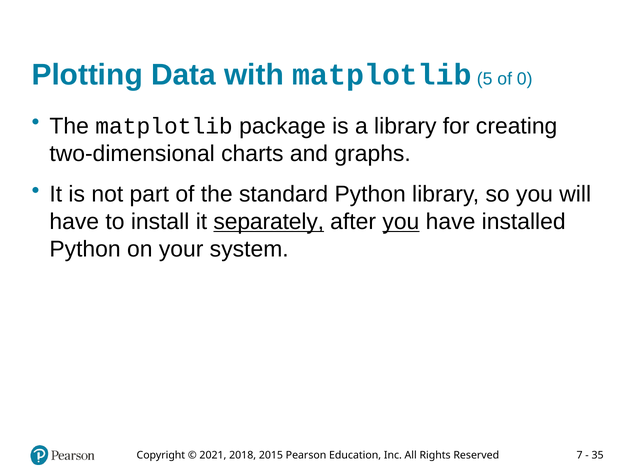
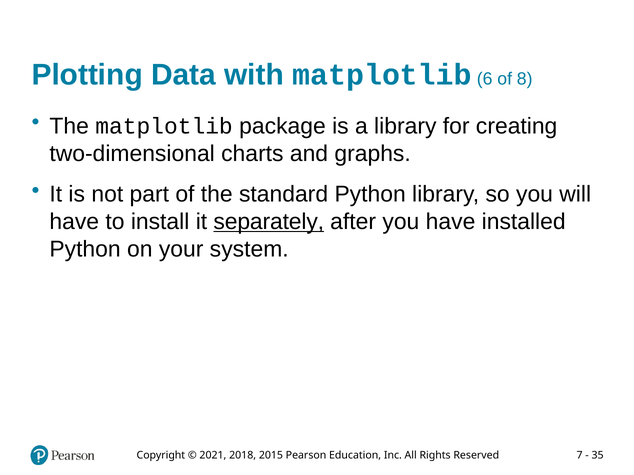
5: 5 -> 6
0: 0 -> 8
you at (401, 222) underline: present -> none
